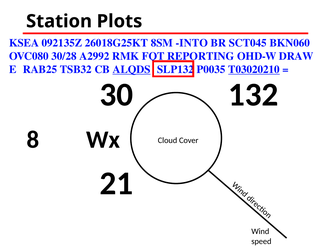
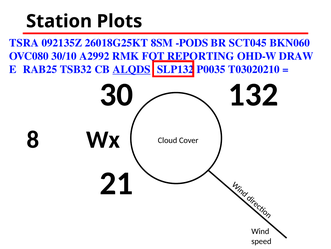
KSEA: KSEA -> TSRA
INTO: INTO -> PODS
30/28: 30/28 -> 30/10
T03020210 underline: present -> none
